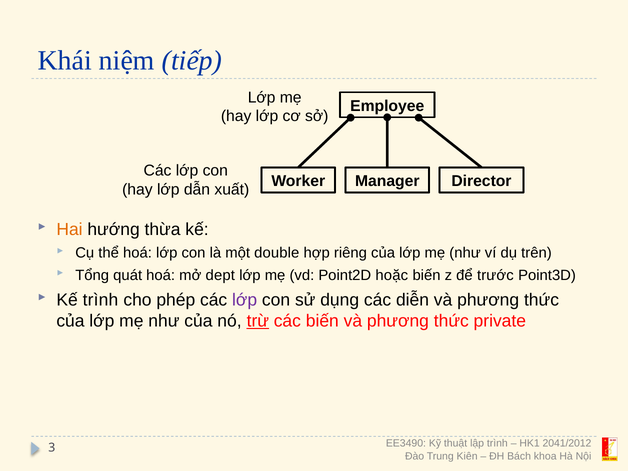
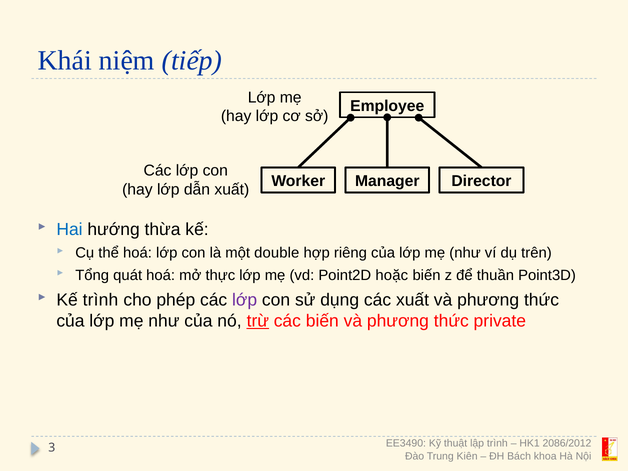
Hai colour: orange -> blue
dept: dept -> thực
trước: trước -> thuần
các diễn: diễn -> xuất
2041/2012: 2041/2012 -> 2086/2012
